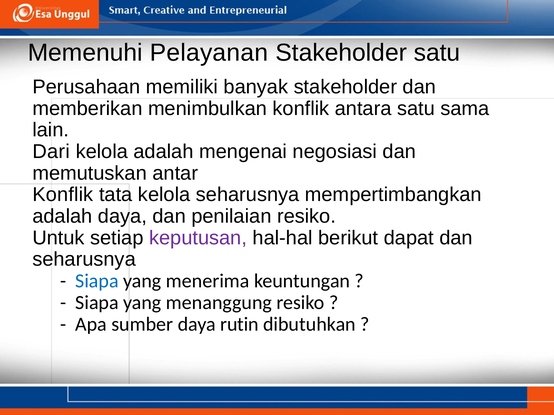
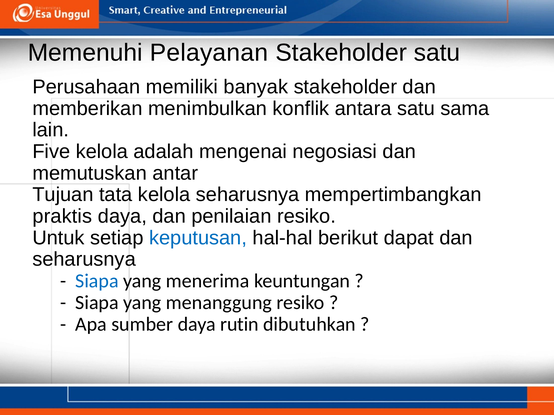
Dari: Dari -> Five
Konflik at (63, 195): Konflik -> Tujuan
adalah at (62, 217): adalah -> praktis
keputusan colour: purple -> blue
